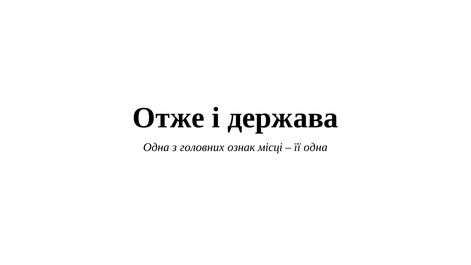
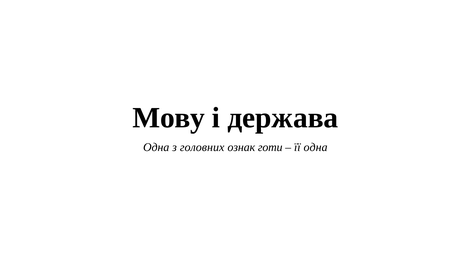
Отже: Отже -> Мову
місці: місці -> готи
